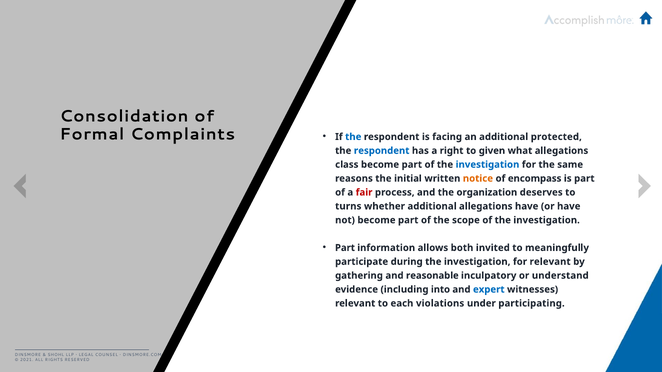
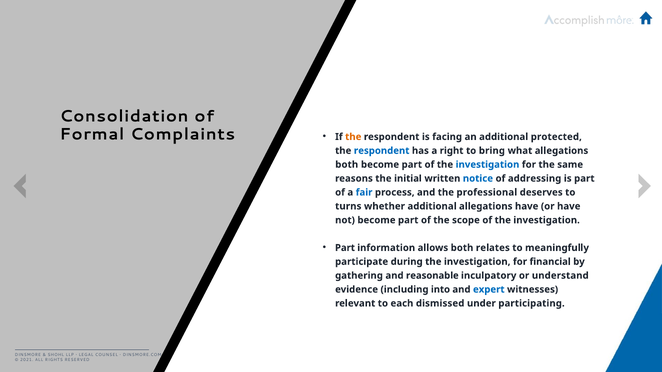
the at (353, 137) colour: blue -> orange
given: given -> bring
class at (347, 165): class -> both
notice colour: orange -> blue
encompass: encompass -> addressing
fair colour: red -> blue
organization: organization -> professional
invited: invited -> relates
for relevant: relevant -> financial
violations: violations -> dismissed
